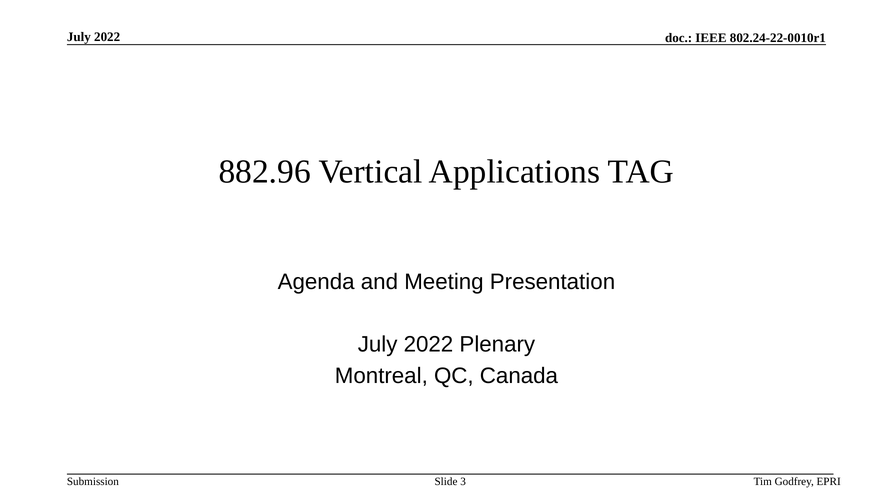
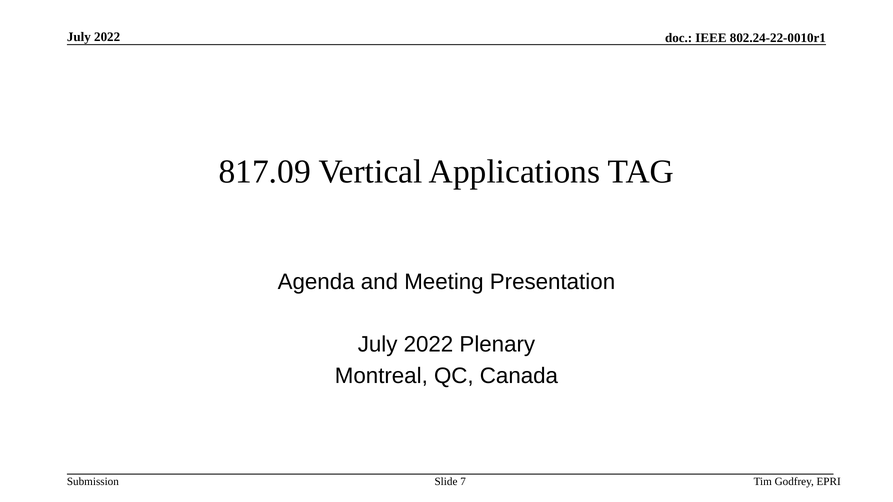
882.96: 882.96 -> 817.09
3: 3 -> 7
